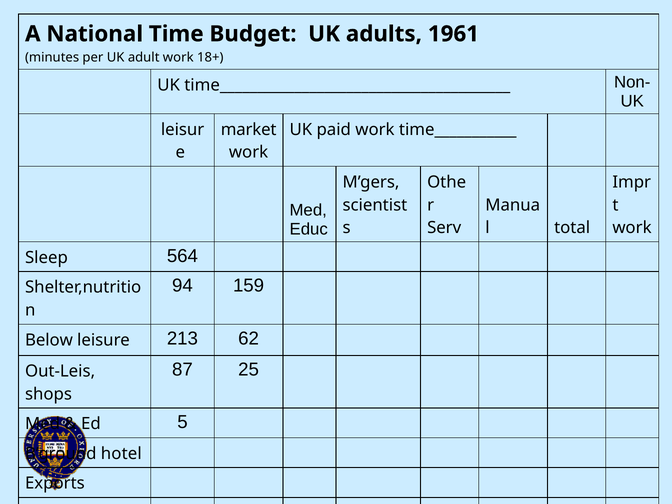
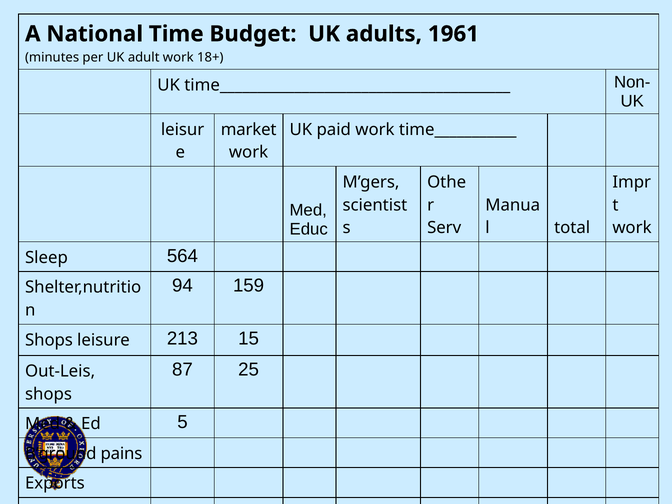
Below at (49, 340): Below -> Shops
213 62: 62 -> 15
hotel: hotel -> pains
